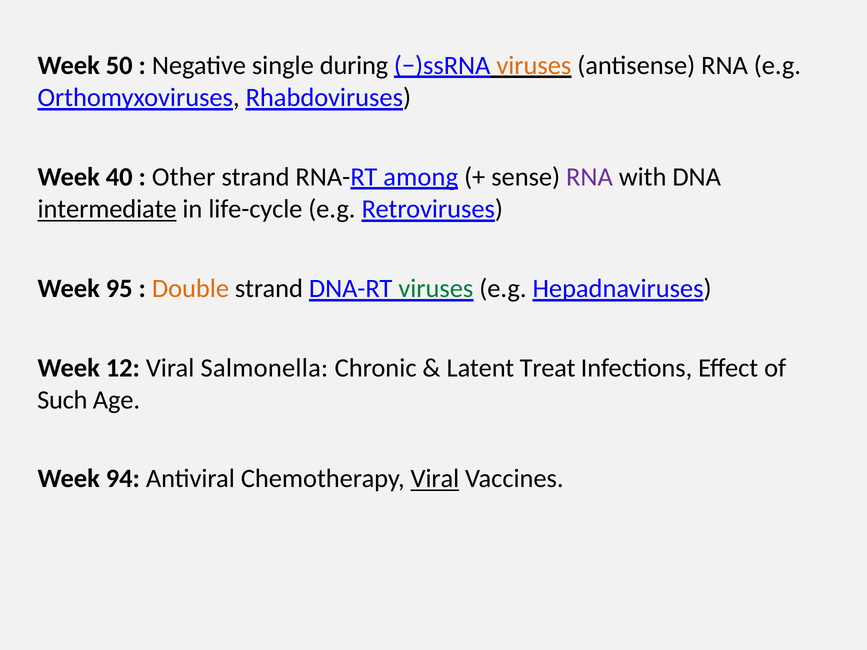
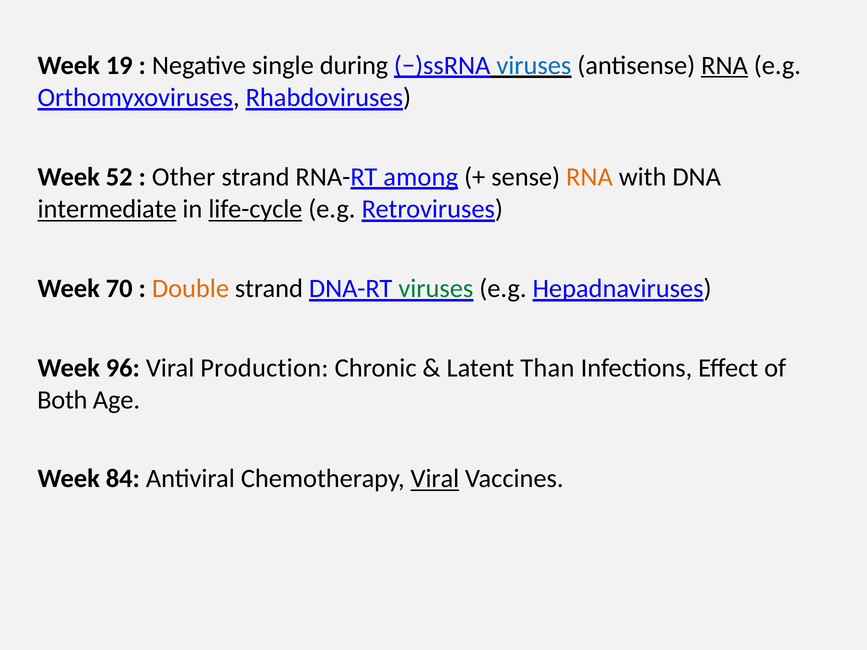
50: 50 -> 19
viruses at (534, 65) colour: orange -> blue
RNA at (725, 65) underline: none -> present
40: 40 -> 52
RNA at (589, 177) colour: purple -> orange
life-cycle underline: none -> present
95: 95 -> 70
12: 12 -> 96
Salmonella: Salmonella -> Production
Treat: Treat -> Than
Such: Such -> Both
94: 94 -> 84
